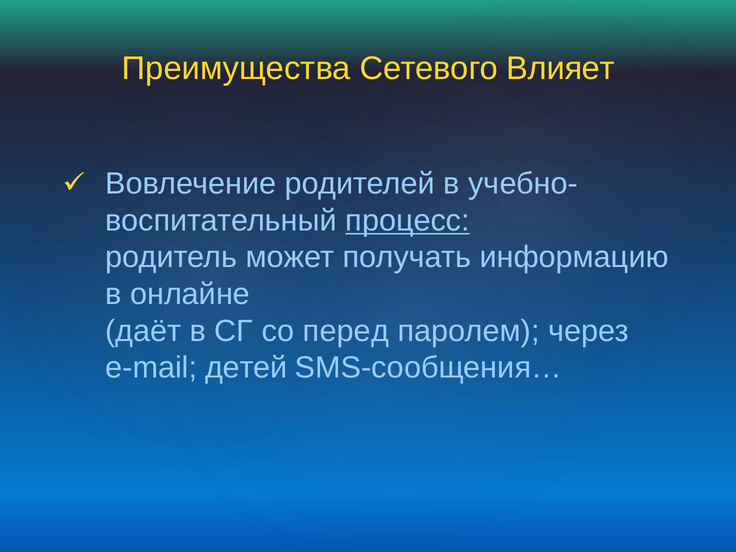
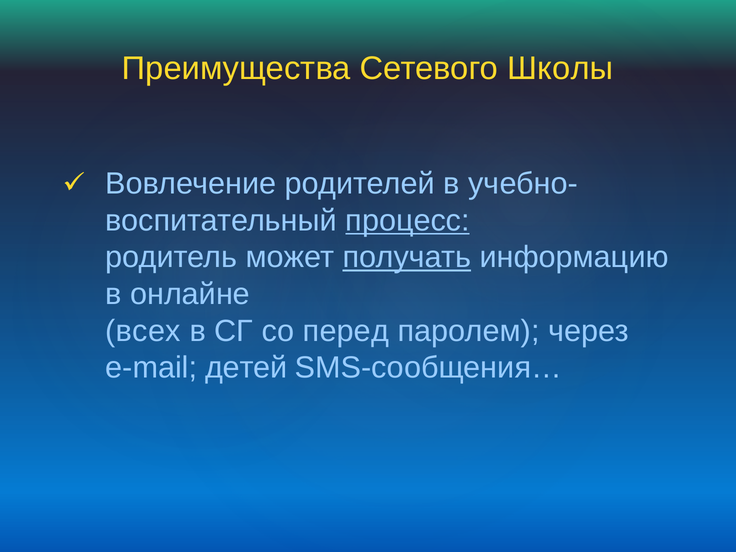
Влияет: Влияет -> Школы
получать underline: none -> present
даёт: даёт -> всех
